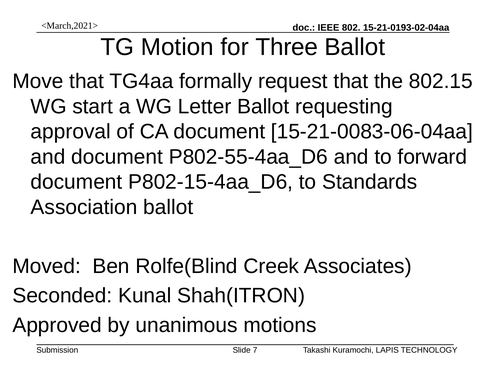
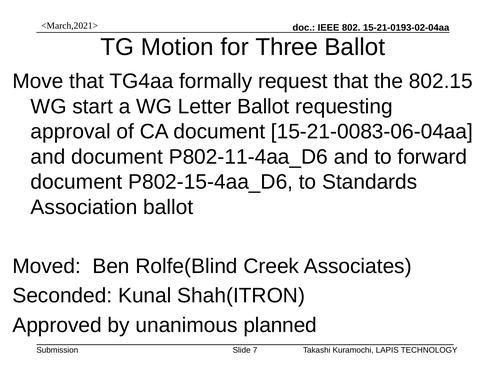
P802-55-4aa_D6: P802-55-4aa_D6 -> P802-11-4aa_D6
motions: motions -> planned
